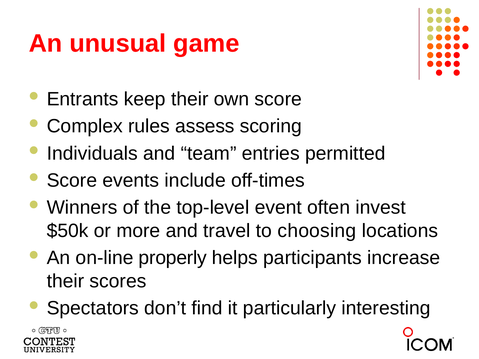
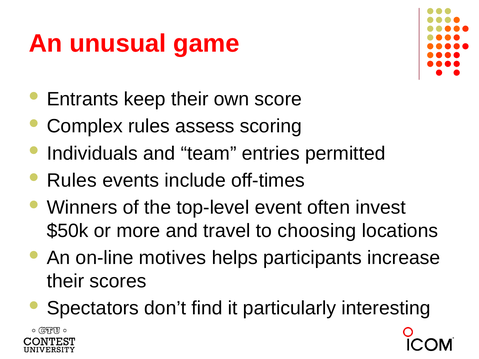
Score at (72, 181): Score -> Rules
properly: properly -> motives
